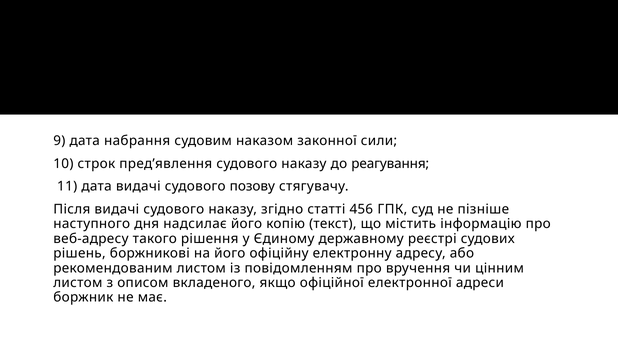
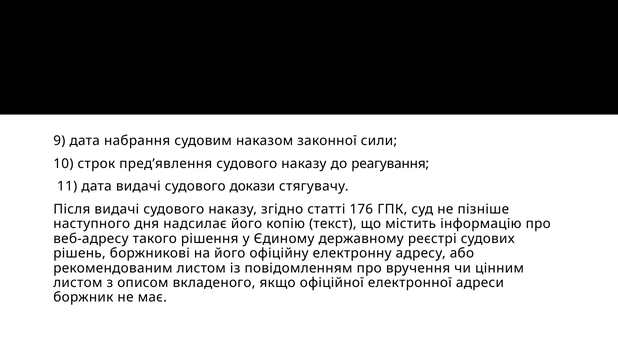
позову: позову -> докази
456: 456 -> 176
